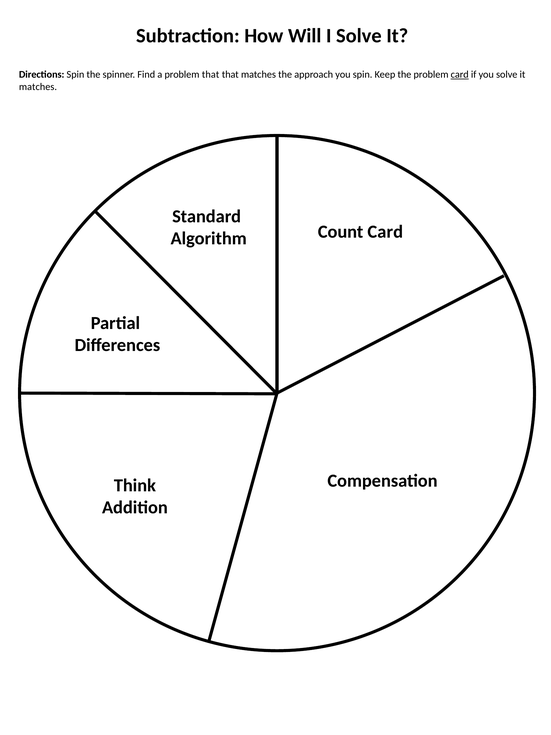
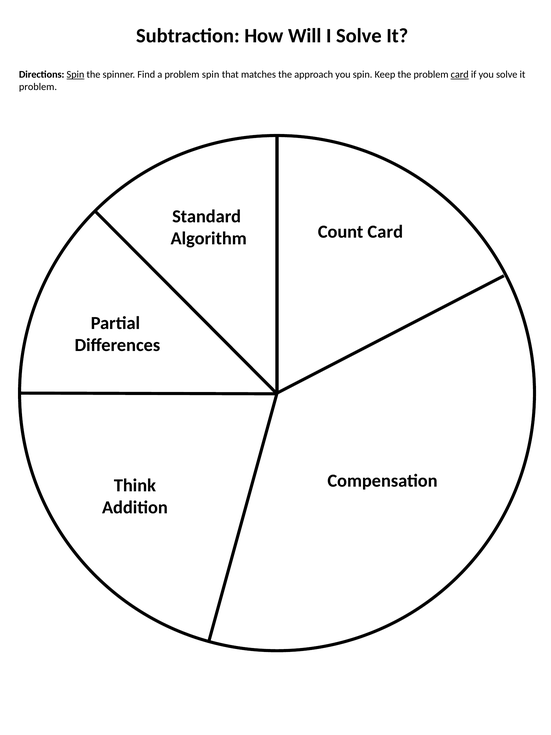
Spin at (75, 75) underline: none -> present
problem that: that -> spin
matches at (38, 87): matches -> problem
